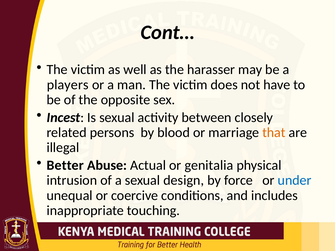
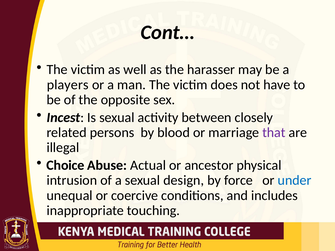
that colour: orange -> purple
Better: Better -> Choice
genitalia: genitalia -> ancestor
